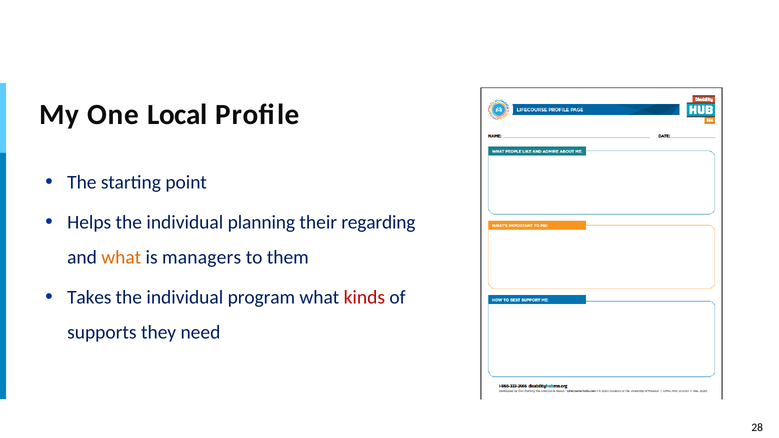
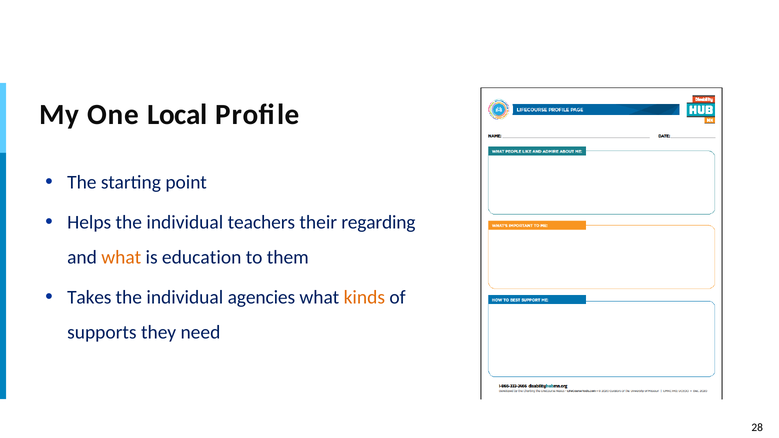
planning: planning -> teachers
managers: managers -> education
program: program -> agencies
kinds colour: red -> orange
